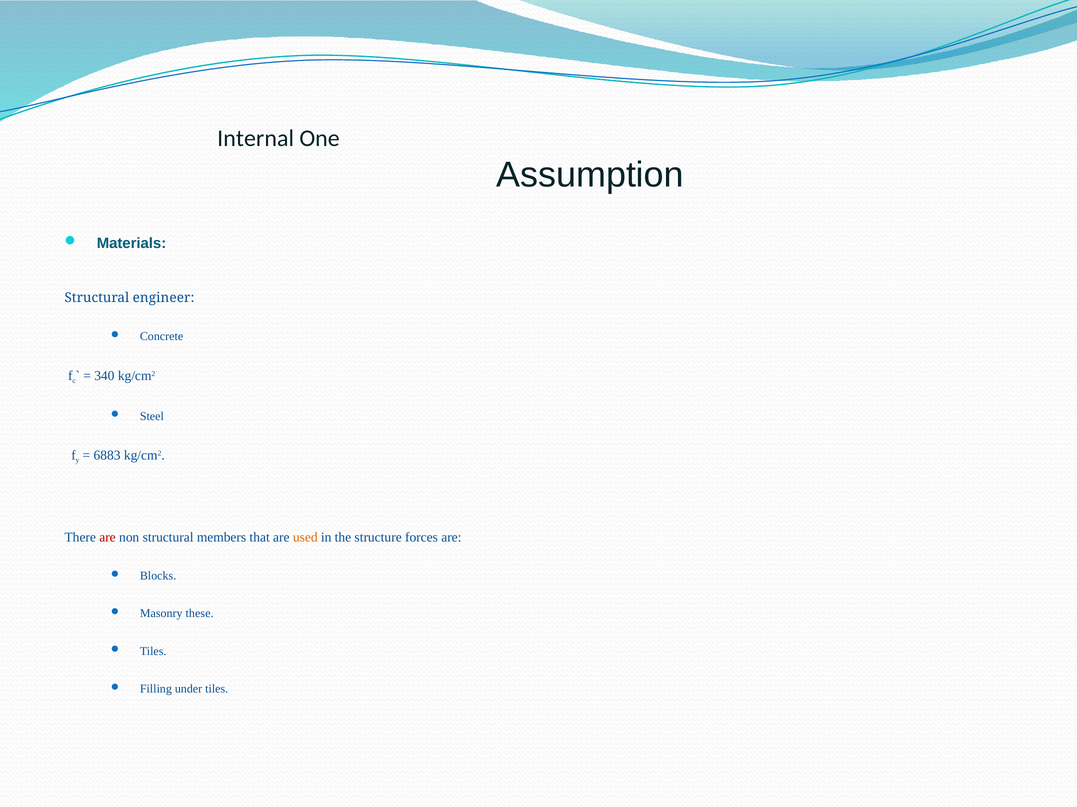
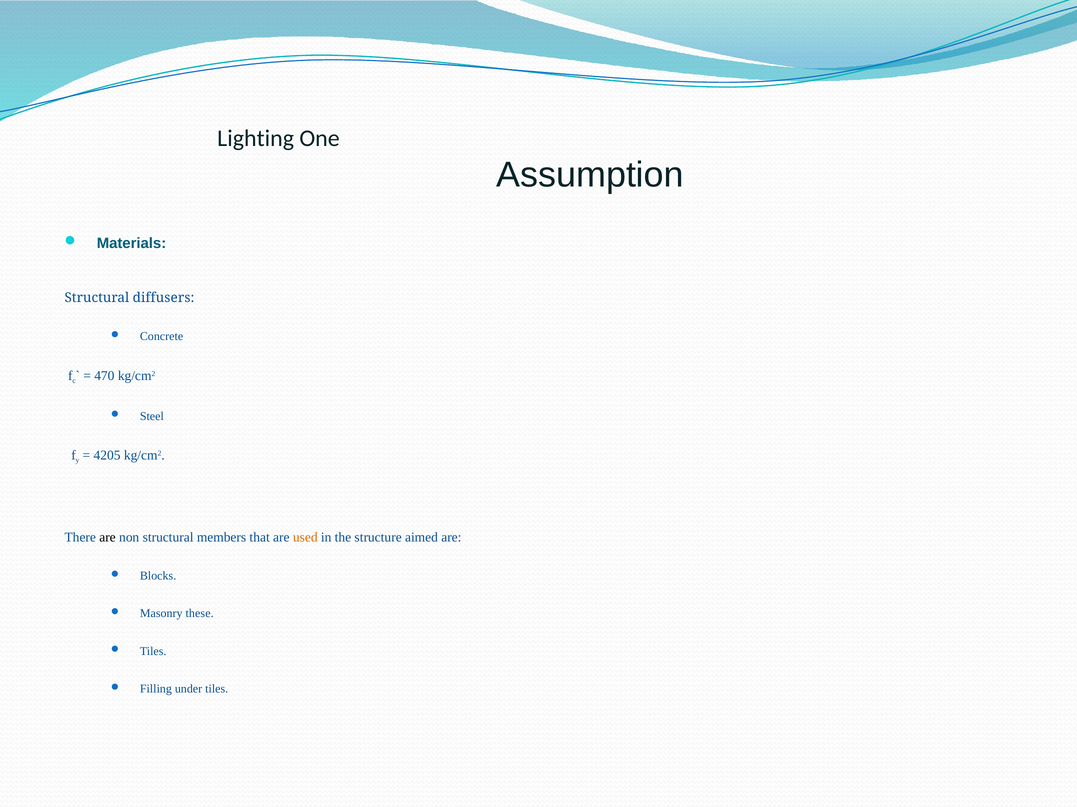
Internal: Internal -> Lighting
engineer: engineer -> diffusers
340: 340 -> 470
6883: 6883 -> 4205
are at (107, 538) colour: red -> black
forces: forces -> aimed
